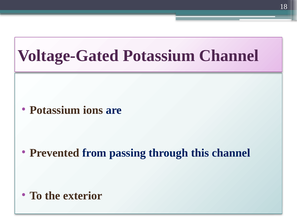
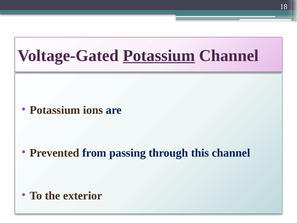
Potassium at (159, 56) underline: none -> present
